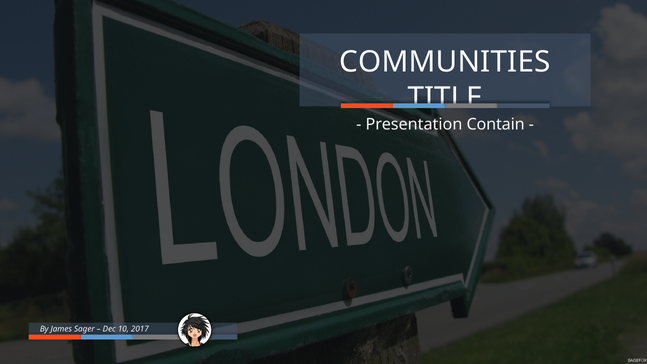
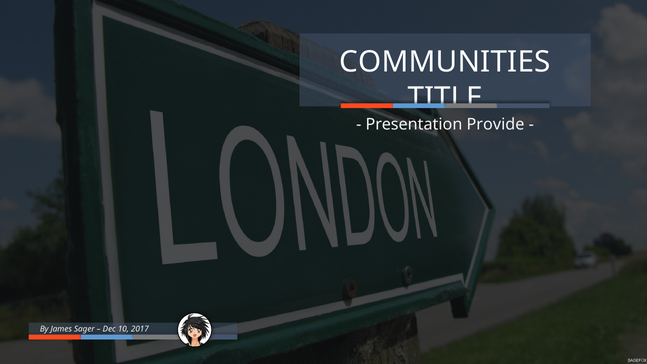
Contain: Contain -> Provide
